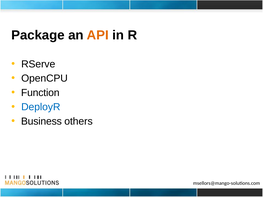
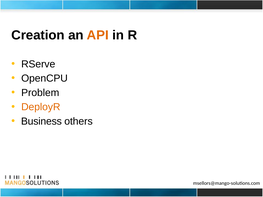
Package: Package -> Creation
Function: Function -> Problem
DeployR colour: blue -> orange
